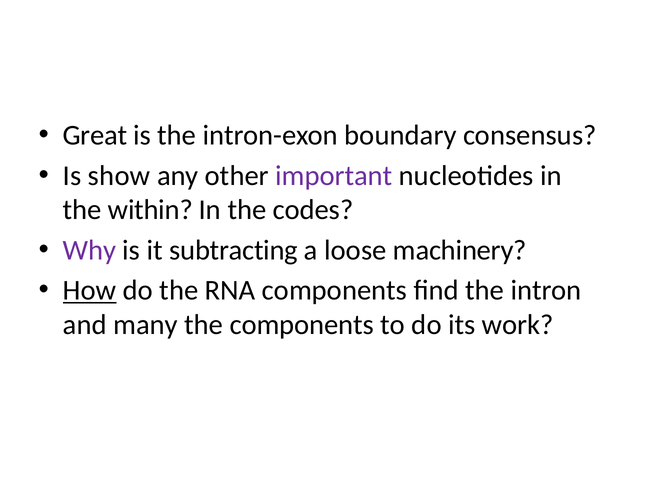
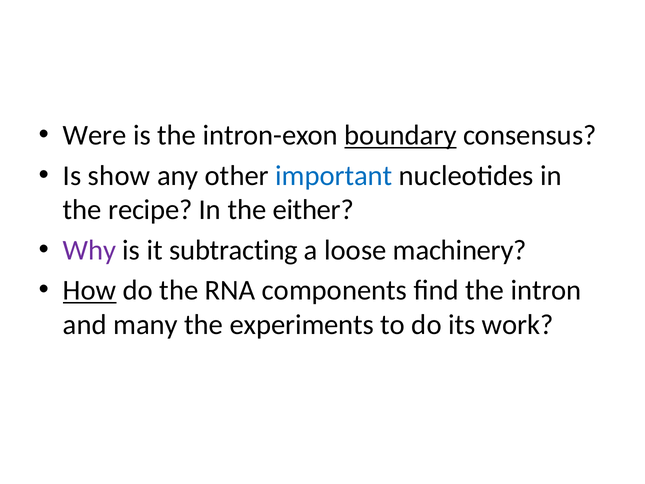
Great: Great -> Were
boundary underline: none -> present
important colour: purple -> blue
within: within -> recipe
codes: codes -> either
the components: components -> experiments
